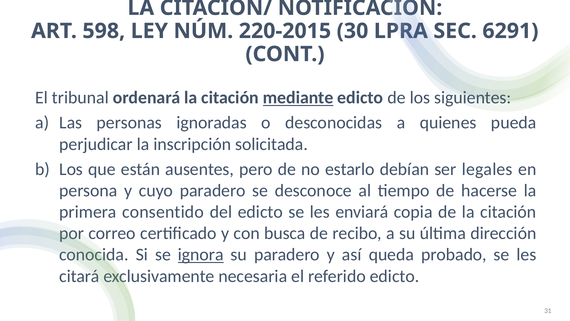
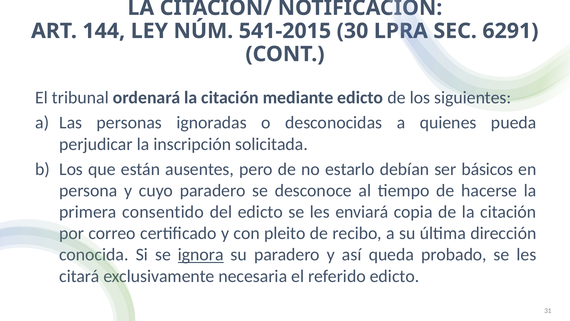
598: 598 -> 144
220-2015: 220-2015 -> 541-2015
mediante underline: present -> none
legales: legales -> básicos
busca: busca -> pleito
